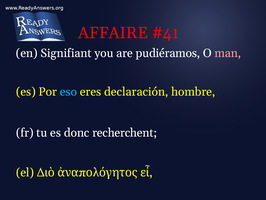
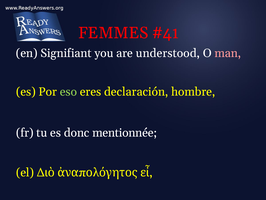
AFFAIRE: AFFAIRE -> FEMMES
pudiéramos: pudiéramos -> understood
eso colour: light blue -> light green
recherchent: recherchent -> mentionnée
